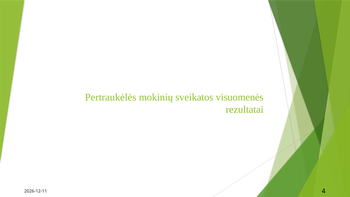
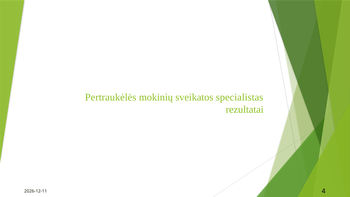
visuomenės: visuomenės -> specialistas
